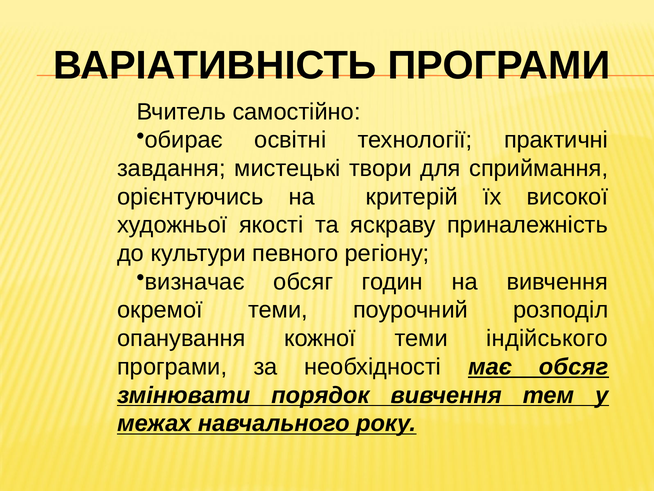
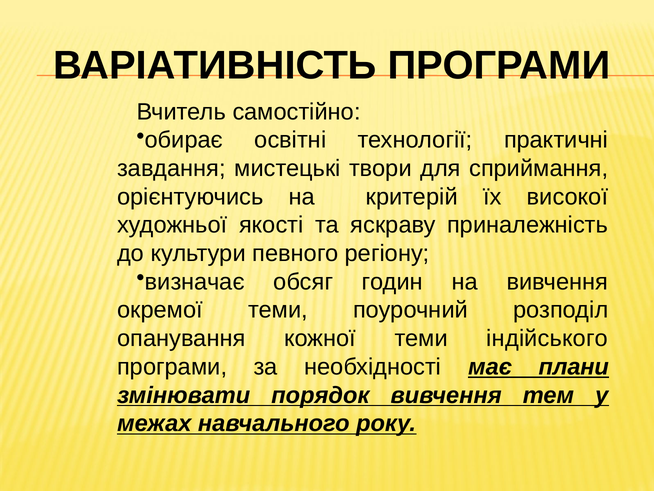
має обсяг: обсяг -> плани
